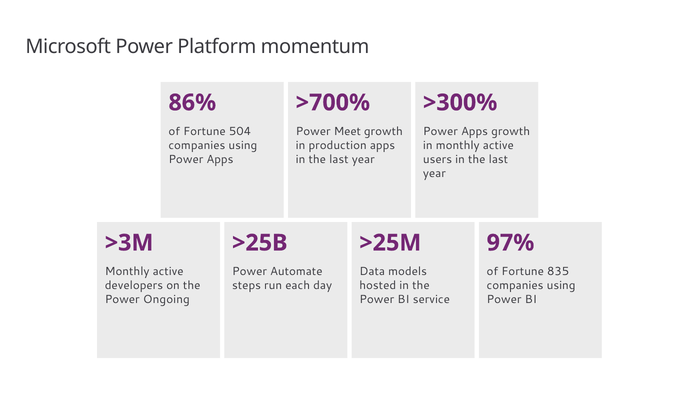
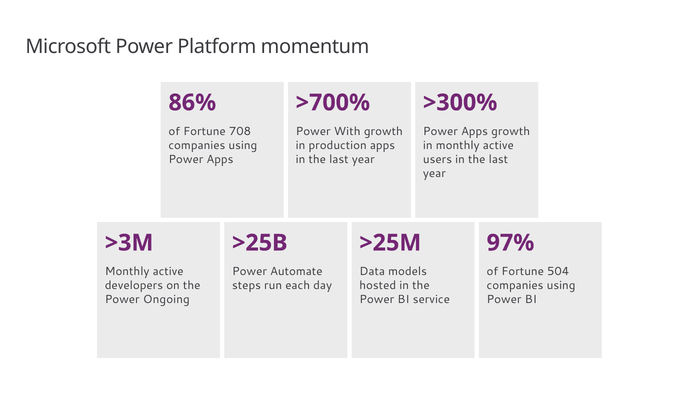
504: 504 -> 708
Meet: Meet -> With
835: 835 -> 504
